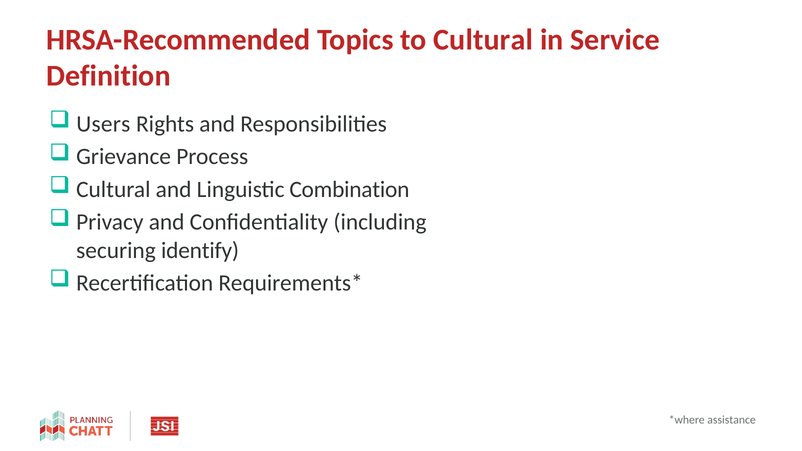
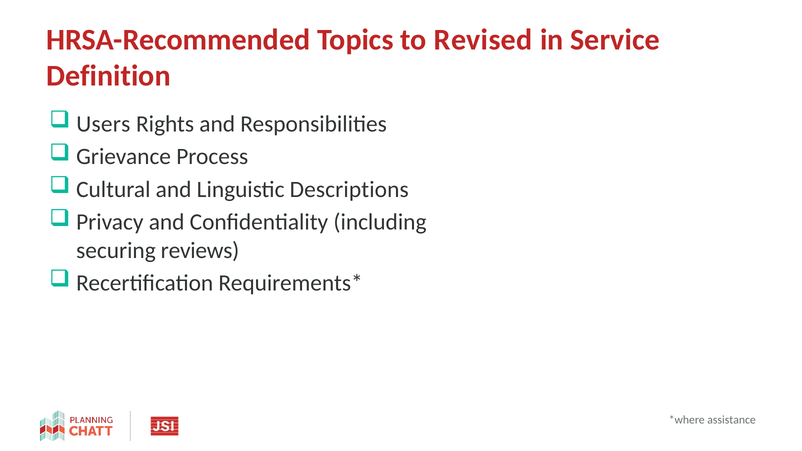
to Cultural: Cultural -> Revised
Combination: Combination -> Descriptions
identify: identify -> reviews
